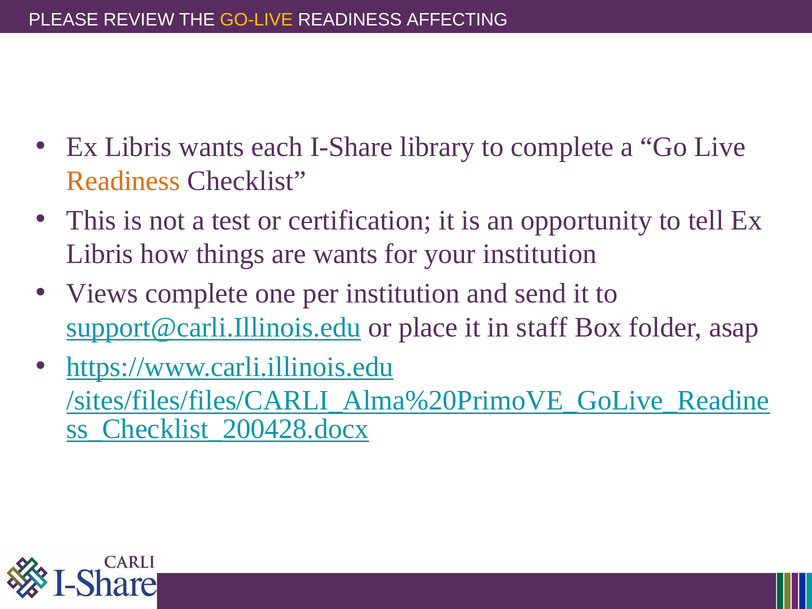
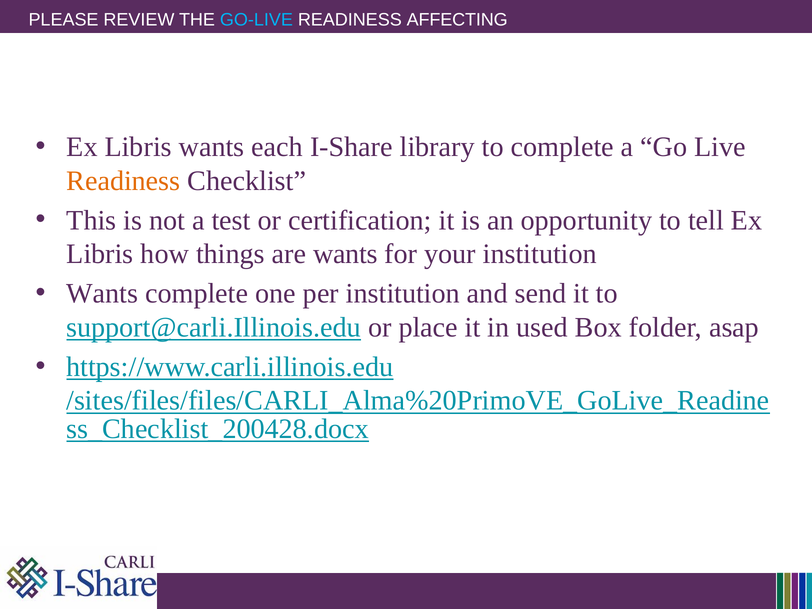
GO-LIVE colour: yellow -> light blue
Views at (102, 294): Views -> Wants
staff: staff -> used
